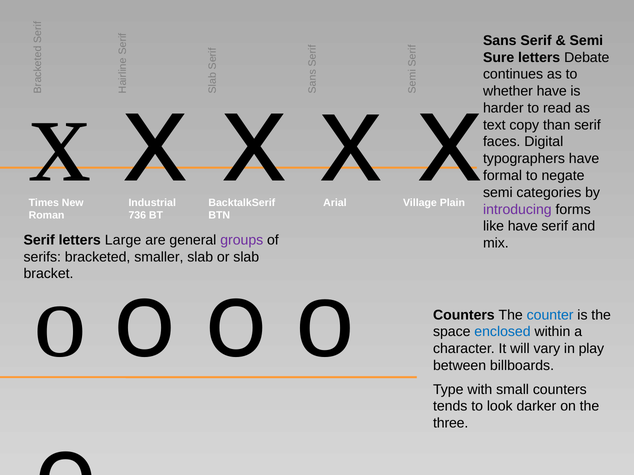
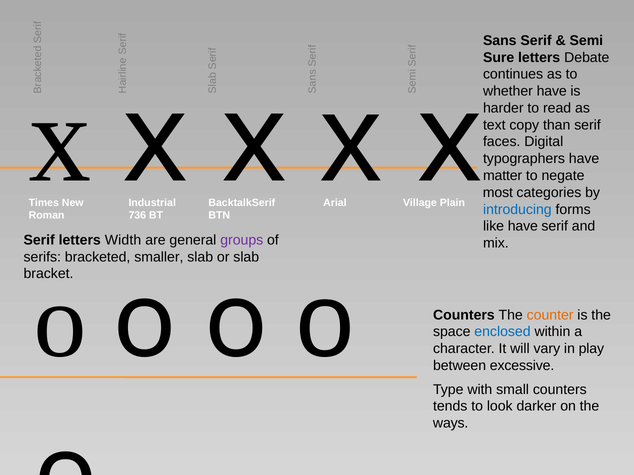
formal: formal -> matter
semi at (498, 193): semi -> most
introducing colour: purple -> blue
Large: Large -> Width
counter colour: blue -> orange
billboards: billboards -> excessive
three: three -> ways
